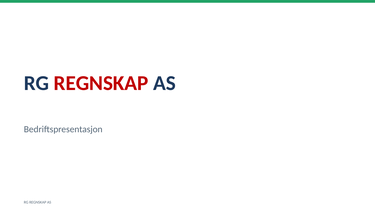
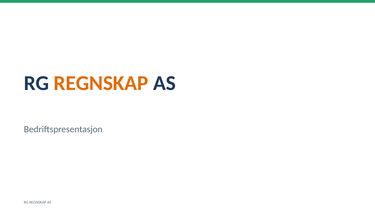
REGNSKAP at (101, 83) colour: red -> orange
